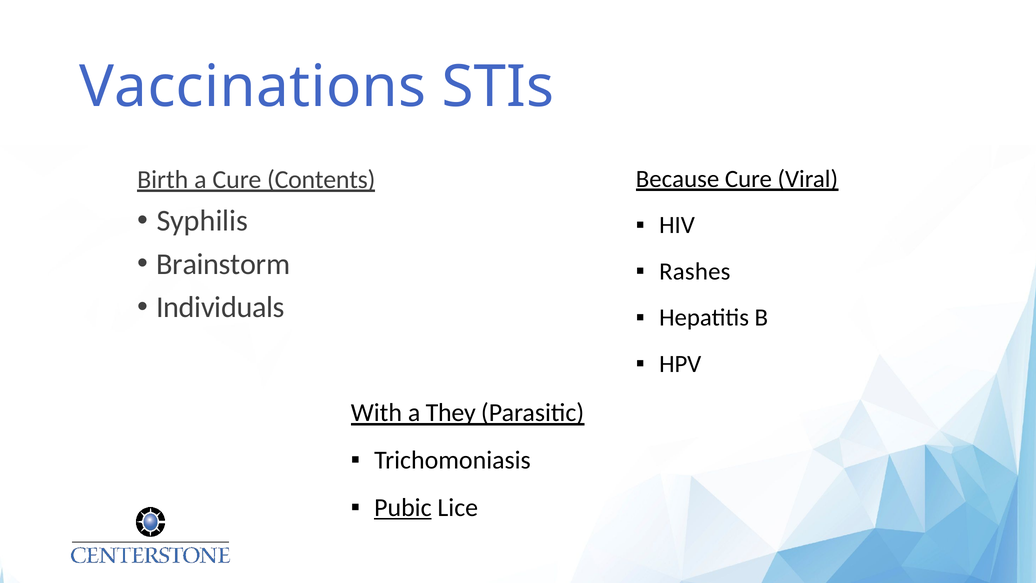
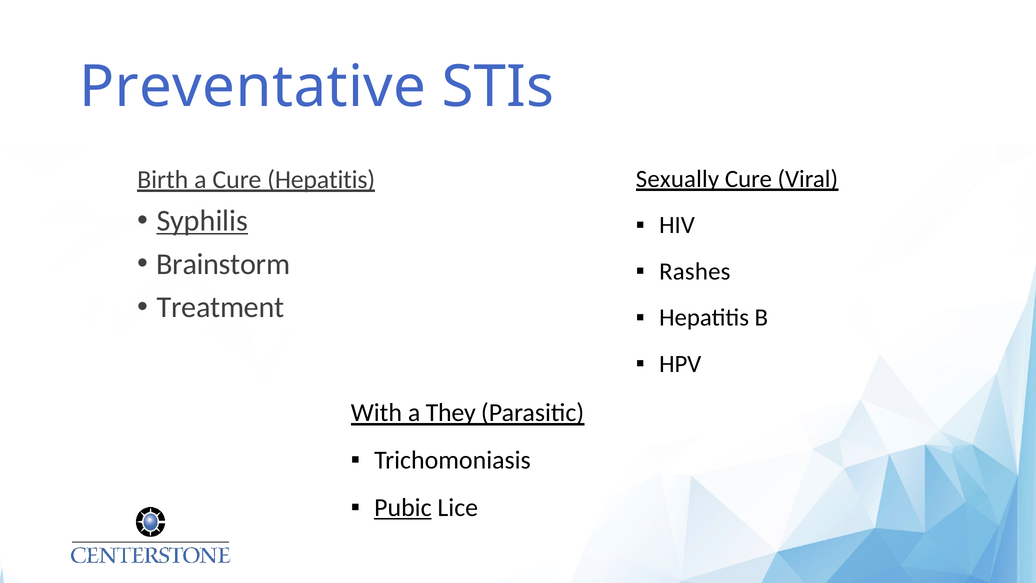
Vaccinations: Vaccinations -> Preventative
Because: Because -> Sexually
Cure Contents: Contents -> Hepatitis
Syphilis underline: none -> present
Individuals: Individuals -> Treatment
